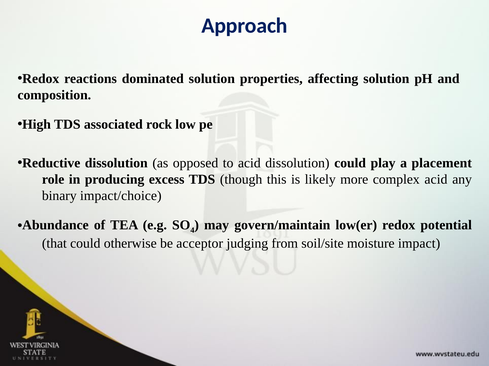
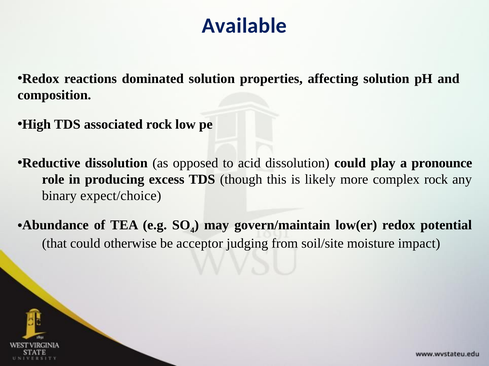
Approach: Approach -> Available
placement: placement -> pronounce
complex acid: acid -> rock
impact/choice: impact/choice -> expect/choice
